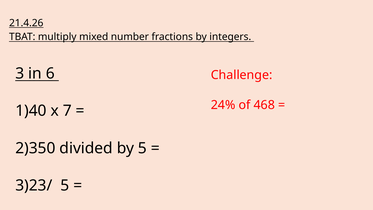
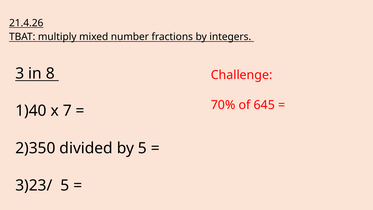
6: 6 -> 8
24%: 24% -> 70%
468: 468 -> 645
